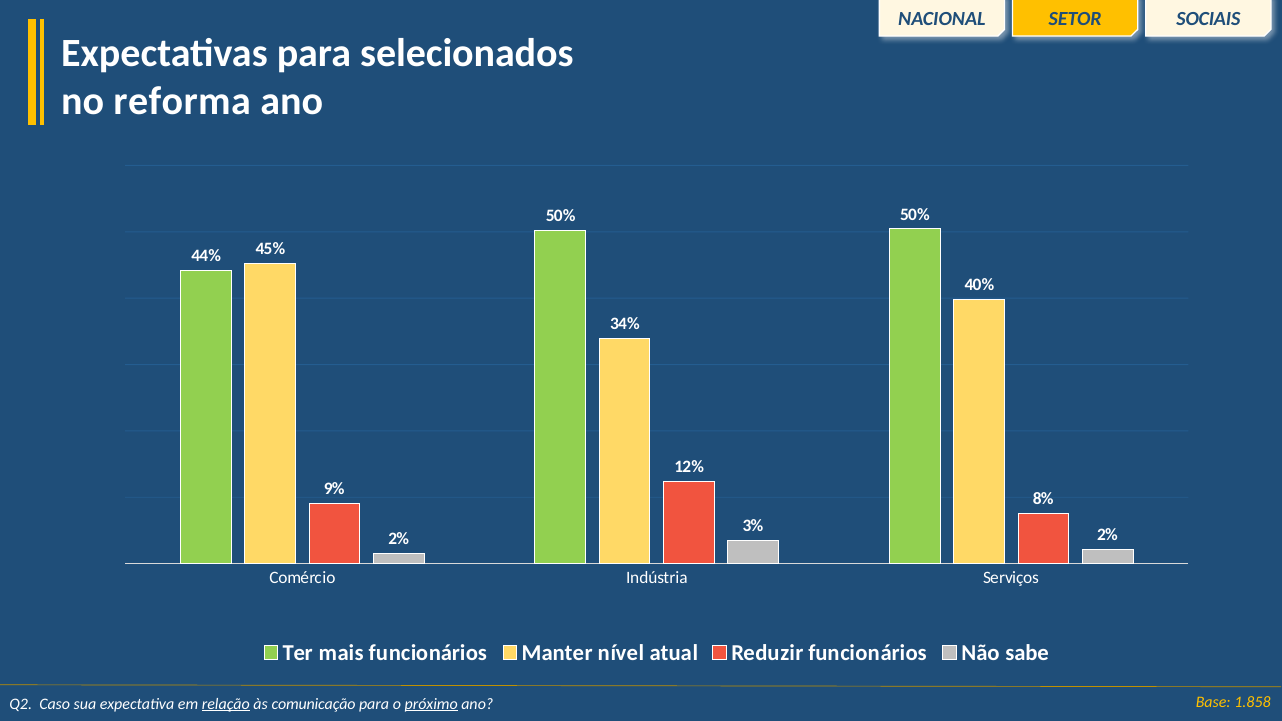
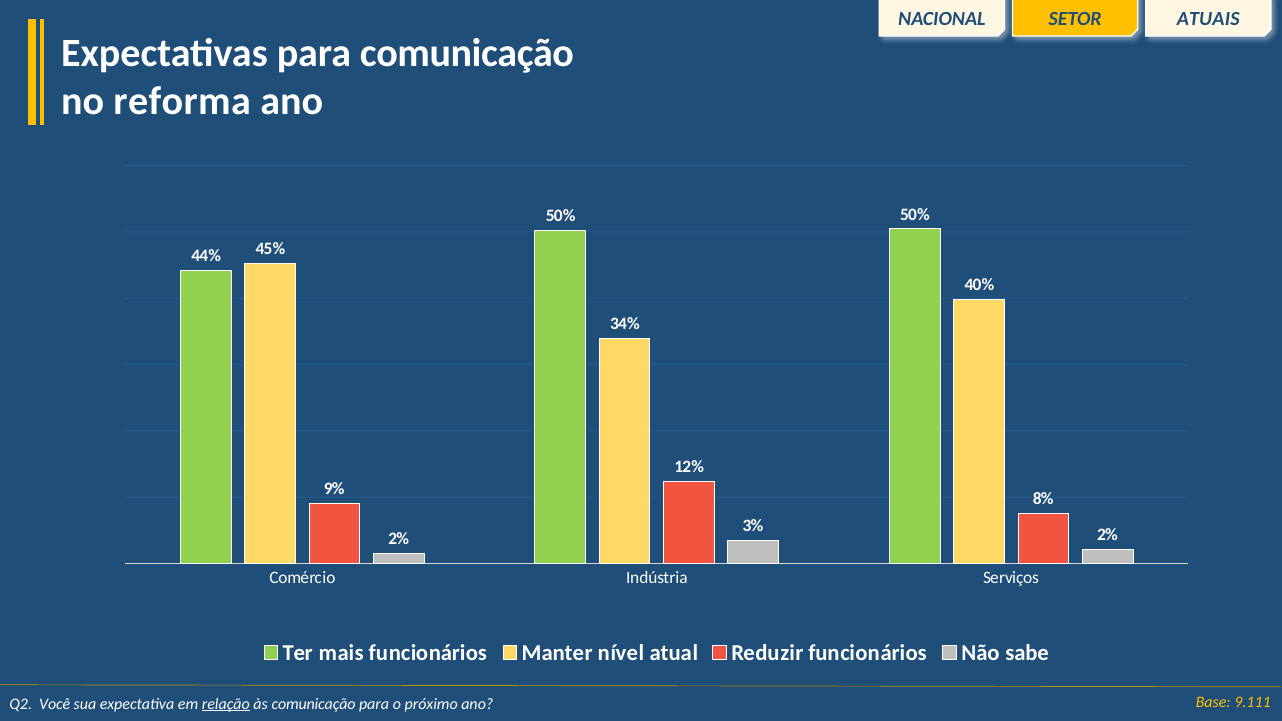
SOCIAIS: SOCIAIS -> ATUAIS
para selecionados: selecionados -> comunicação
Caso: Caso -> Você
próximo underline: present -> none
1.858: 1.858 -> 9.111
